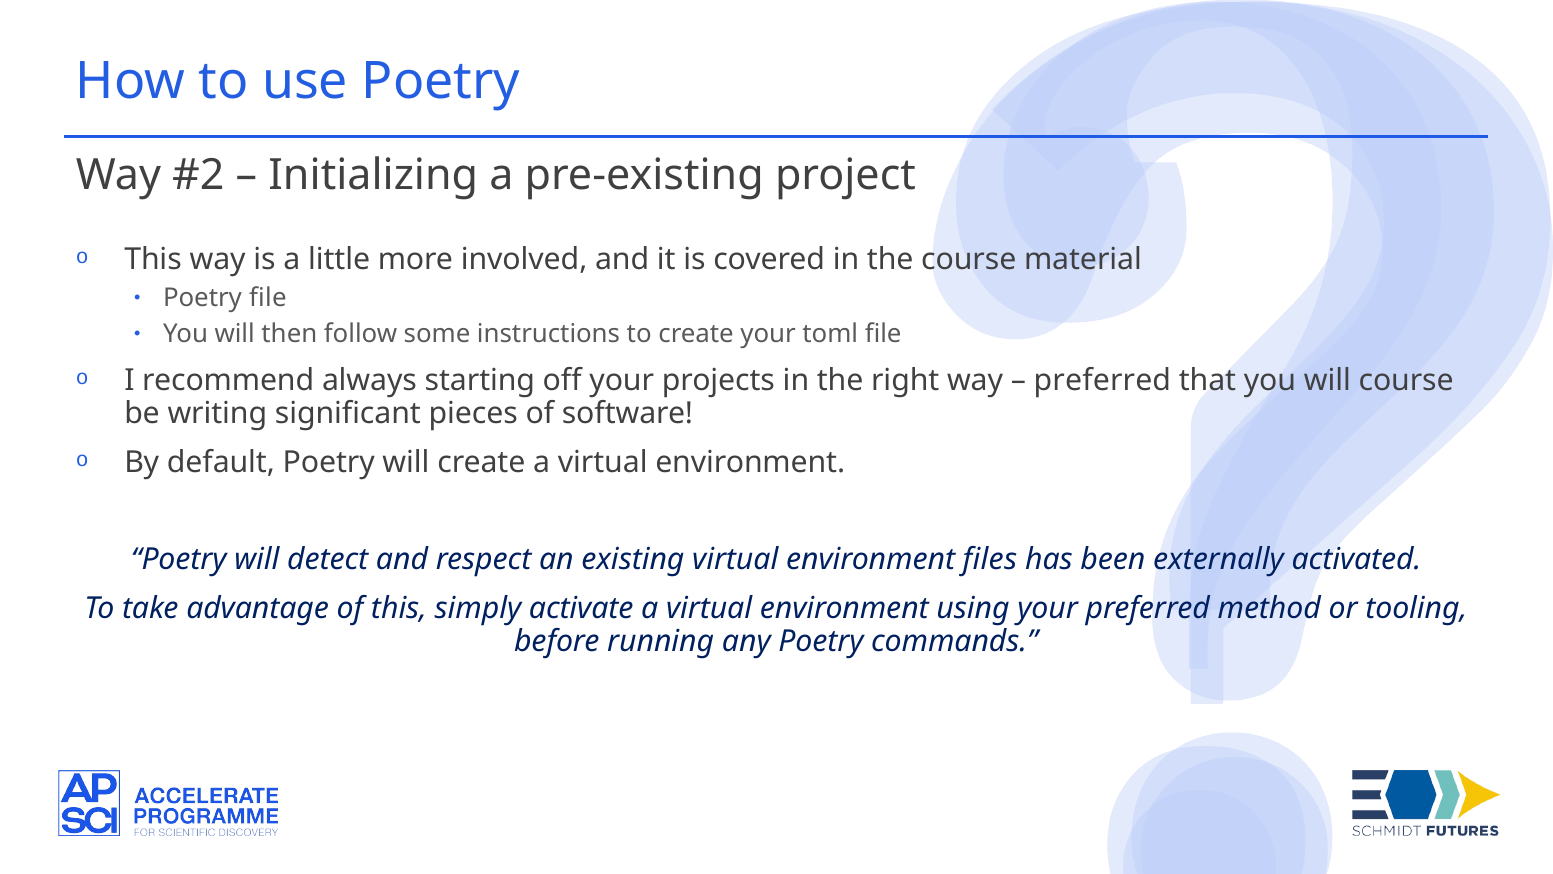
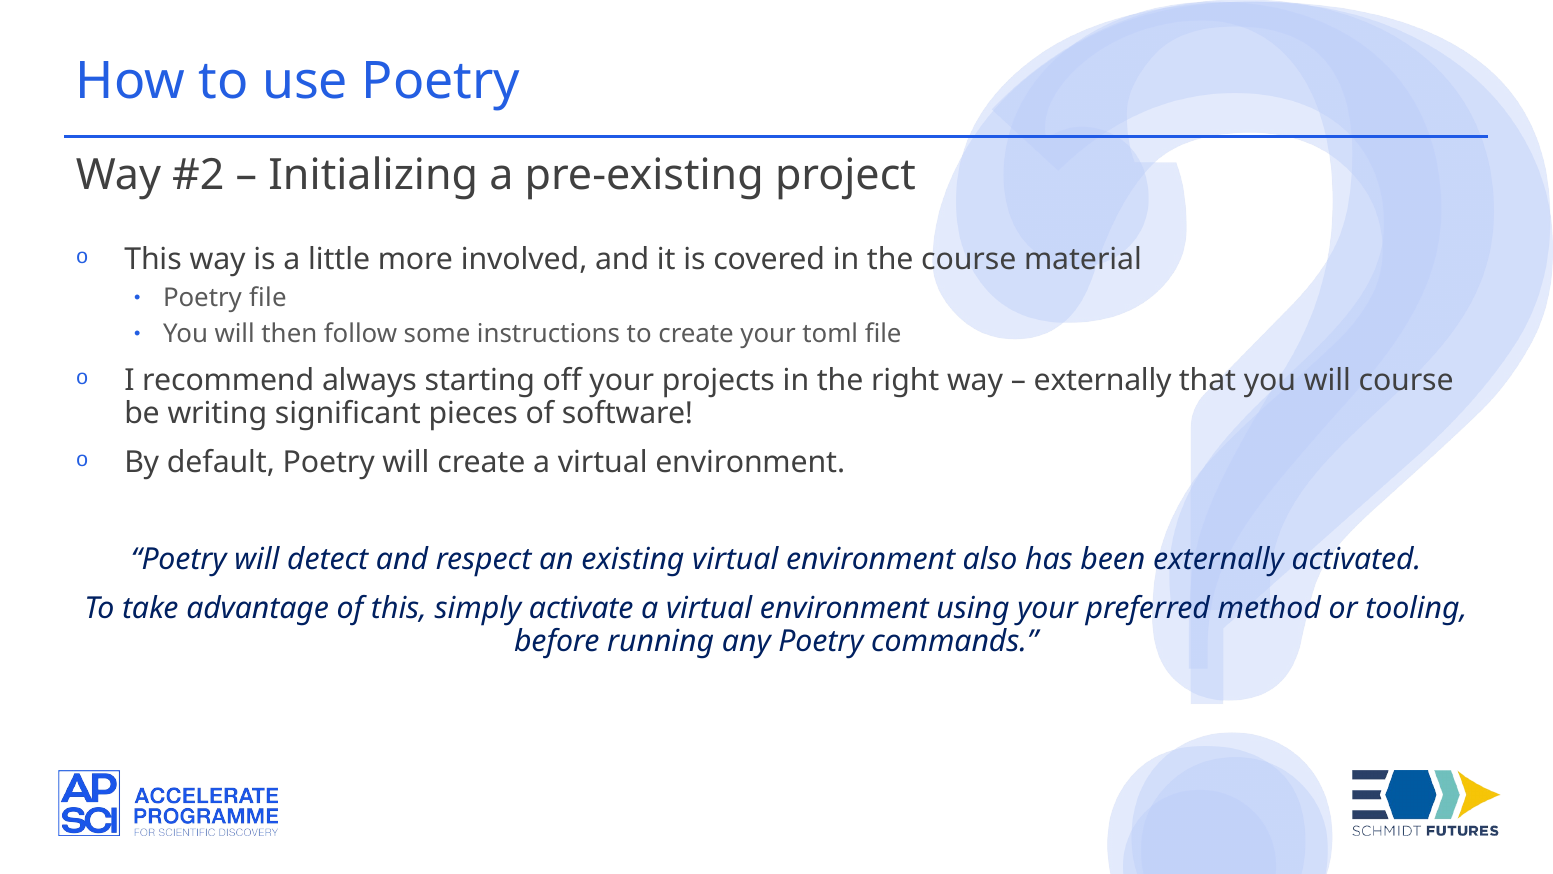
preferred at (1102, 381): preferred -> externally
files: files -> also
